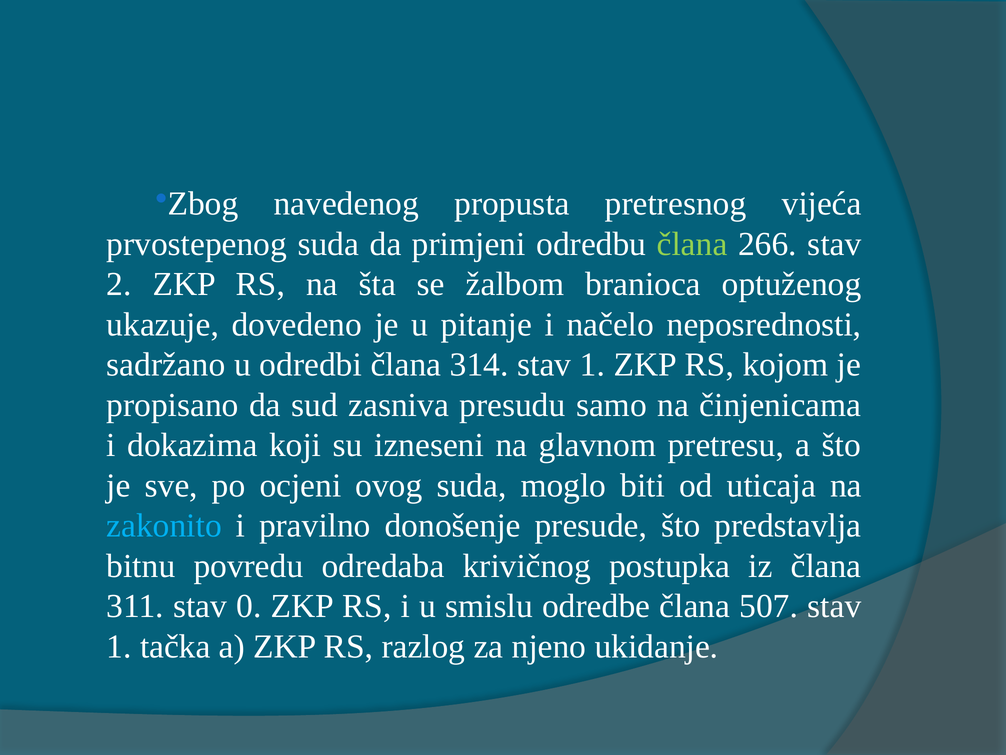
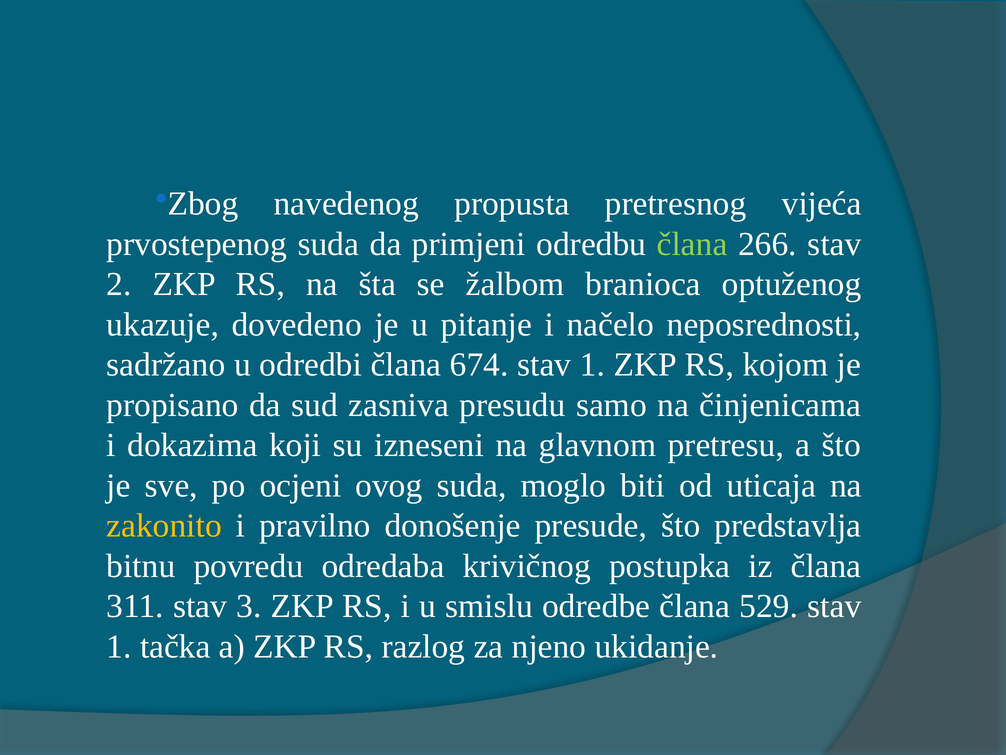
314: 314 -> 674
zakonito colour: light blue -> yellow
0: 0 -> 3
507: 507 -> 529
